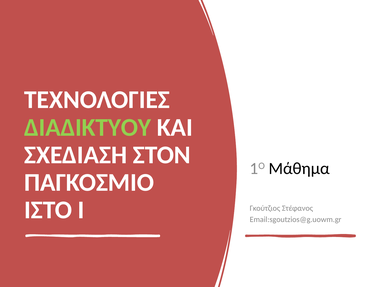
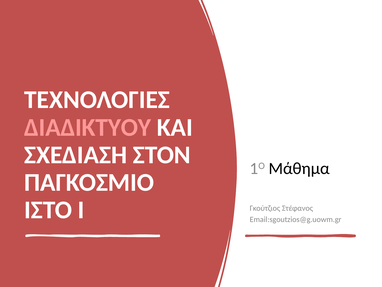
ΔΙΑΔΙΚΤΥΟΥ colour: light green -> pink
